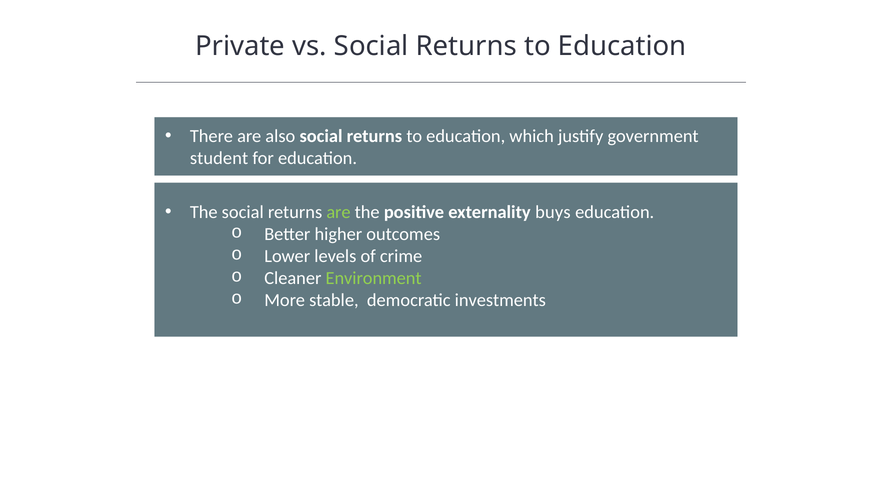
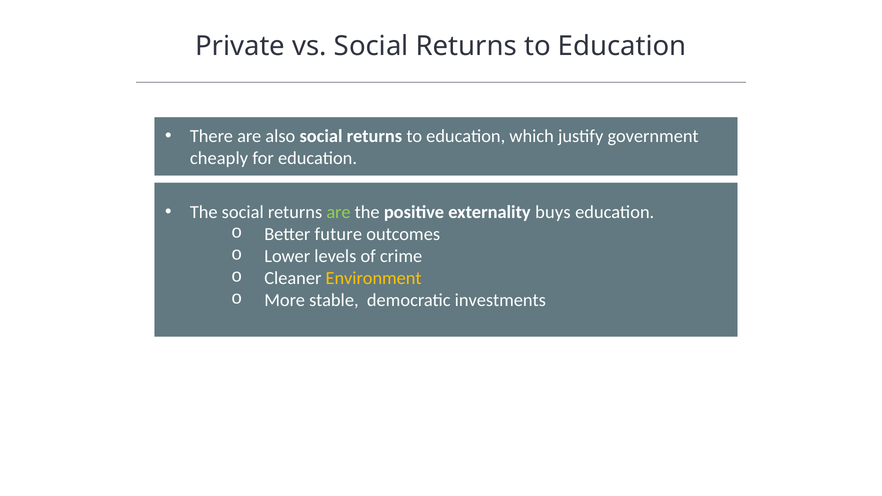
student: student -> cheaply
higher: higher -> future
Environment colour: light green -> yellow
